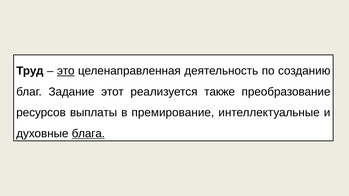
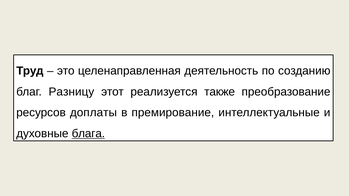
это underline: present -> none
Задание: Задание -> Разницу
выплаты: выплаты -> доплаты
